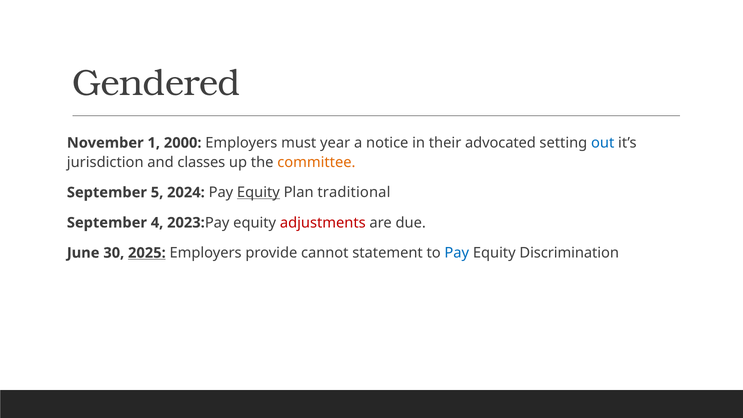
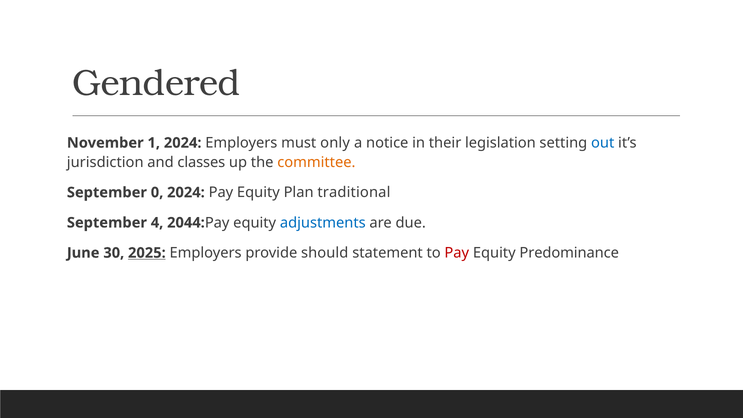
1 2000: 2000 -> 2024
year: year -> only
advocated: advocated -> legislation
5: 5 -> 0
Equity at (258, 192) underline: present -> none
2023: 2023 -> 2044
adjustments colour: red -> blue
cannot: cannot -> should
Pay at (457, 253) colour: blue -> red
Discrimination: Discrimination -> Predominance
